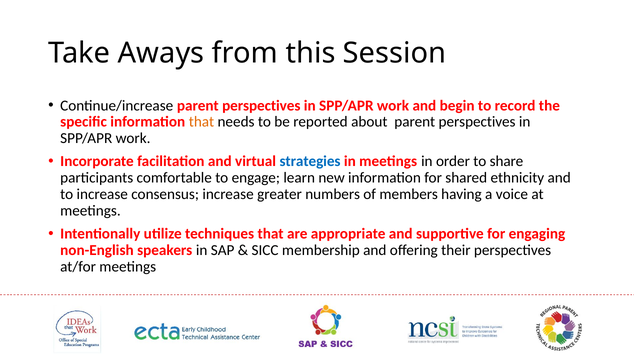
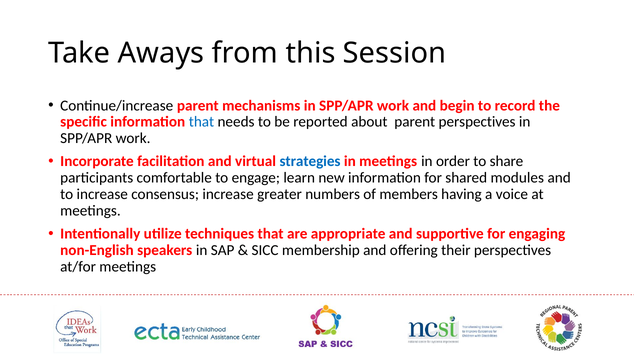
Continue/increase parent perspectives: perspectives -> mechanisms
that at (201, 122) colour: orange -> blue
ethnicity: ethnicity -> modules
